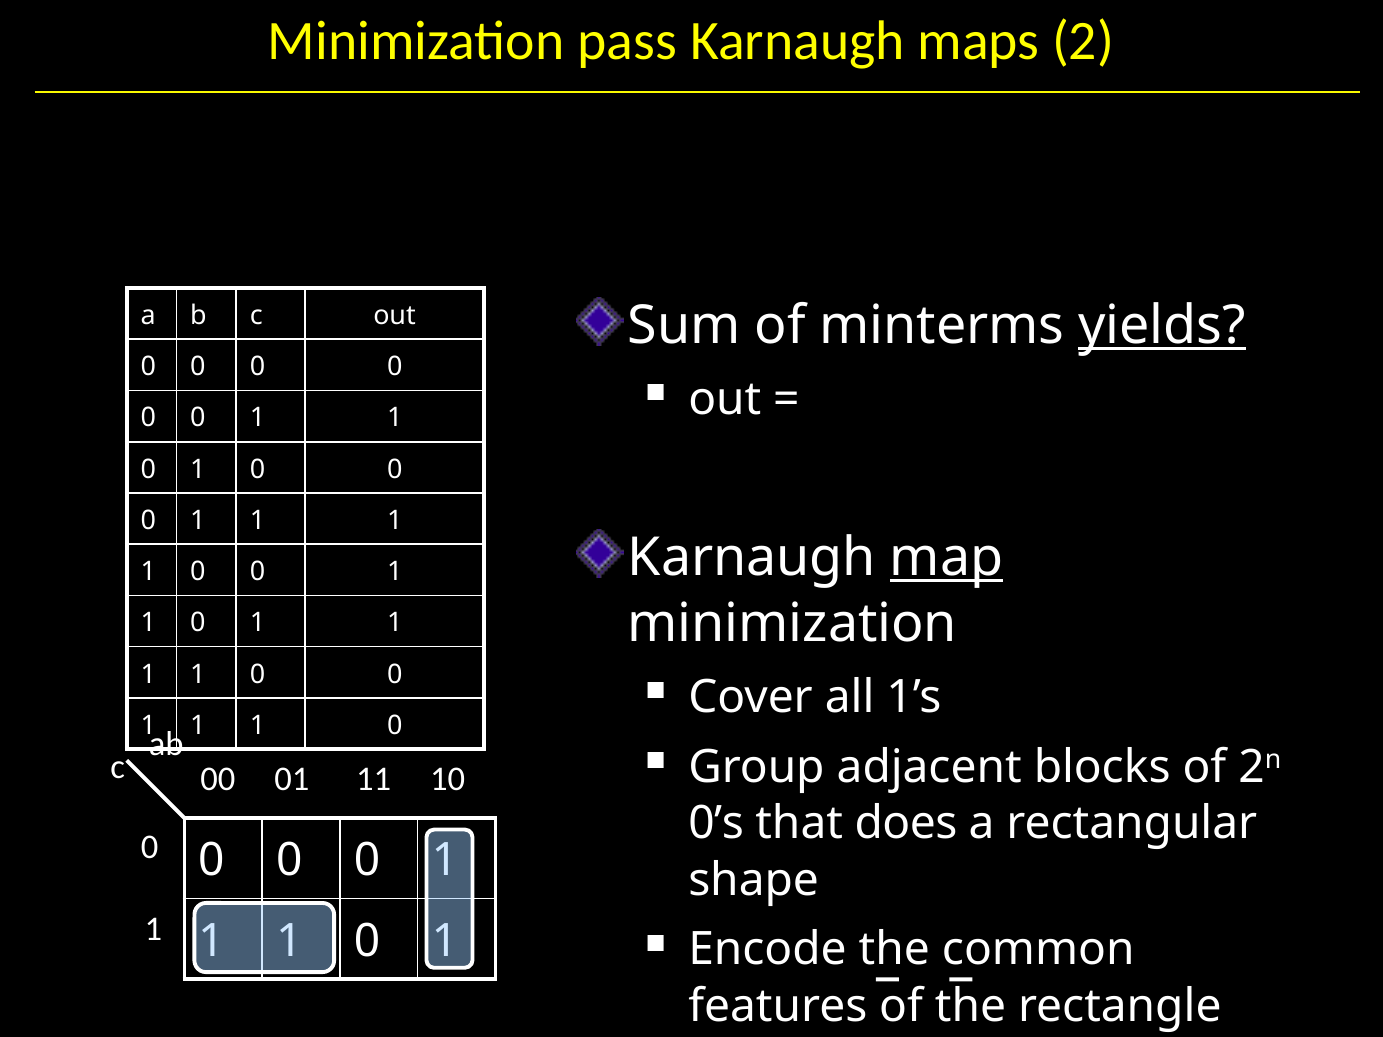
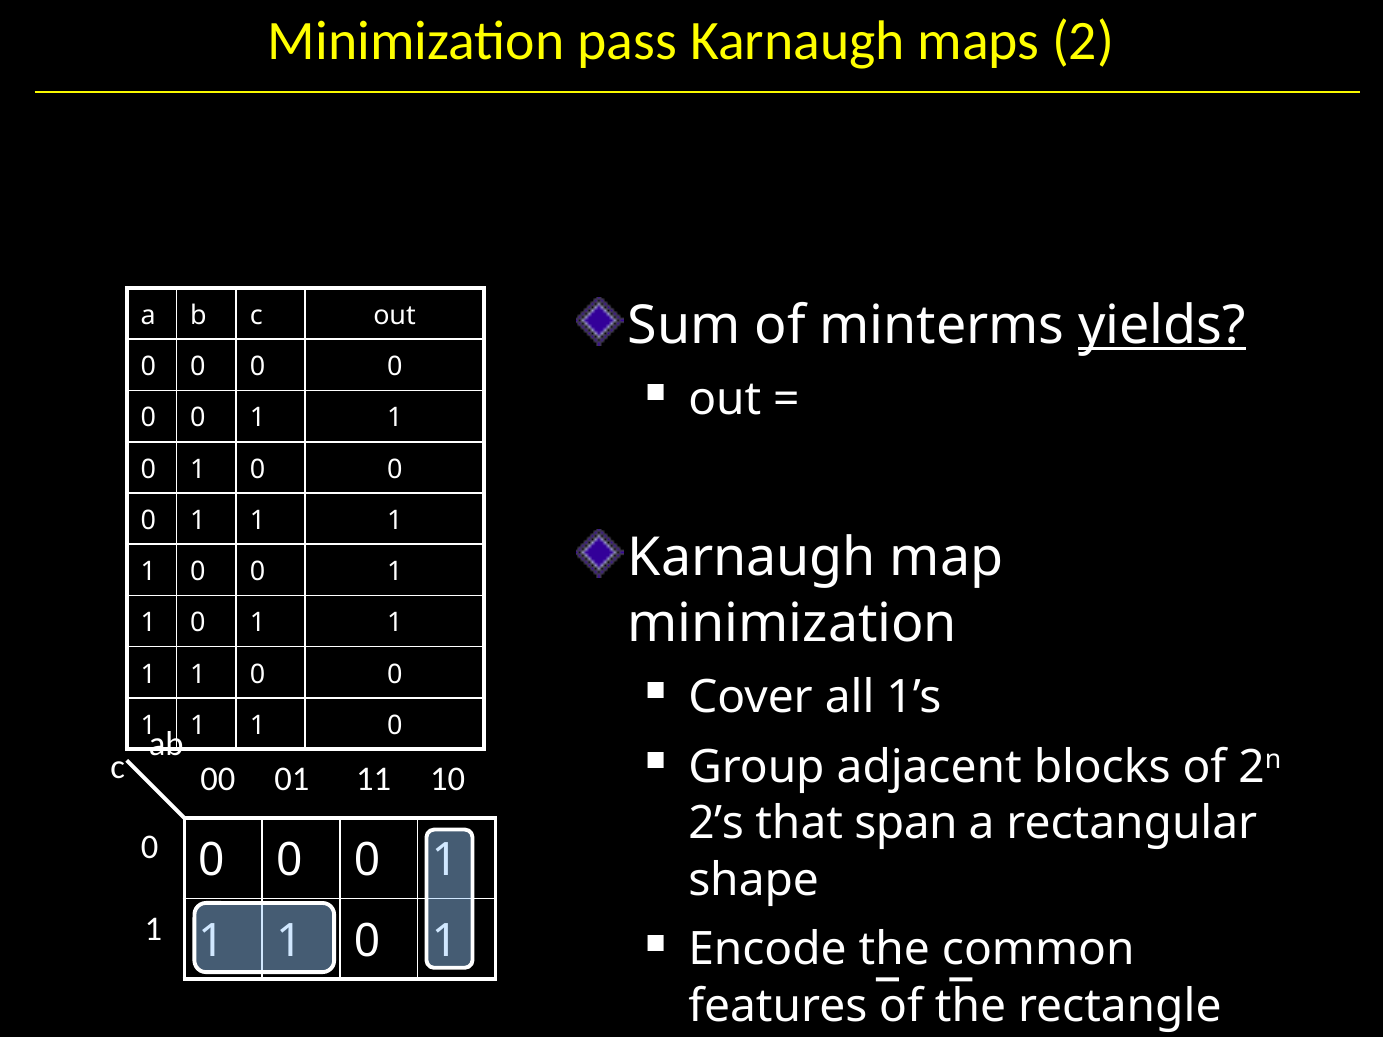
map underline: present -> none
0’s: 0’s -> 2’s
does: does -> span
